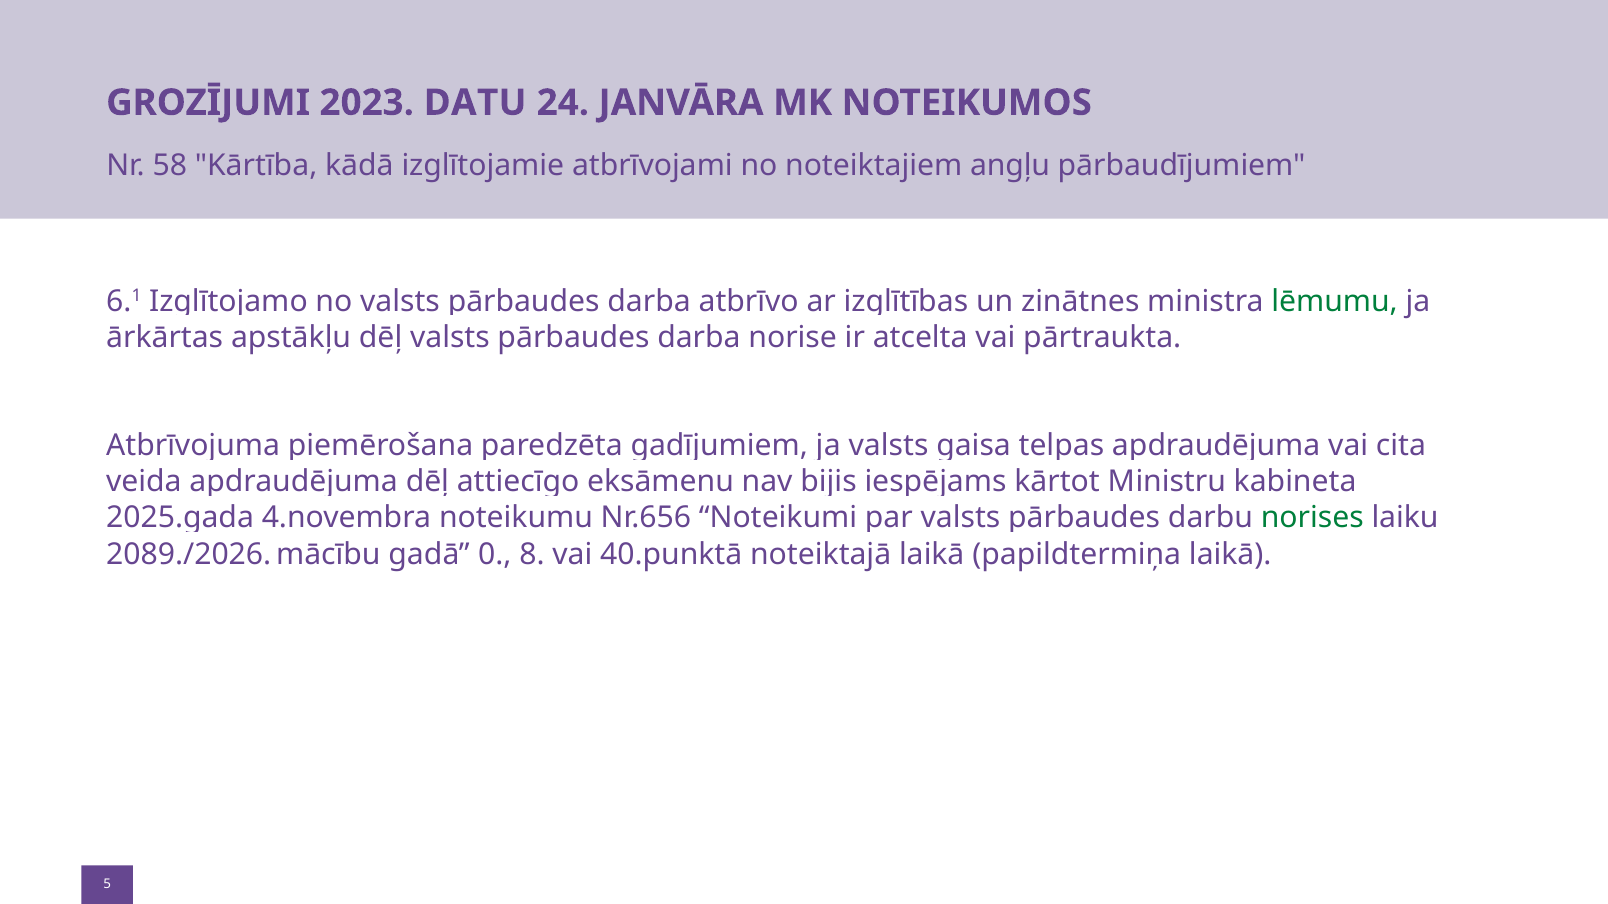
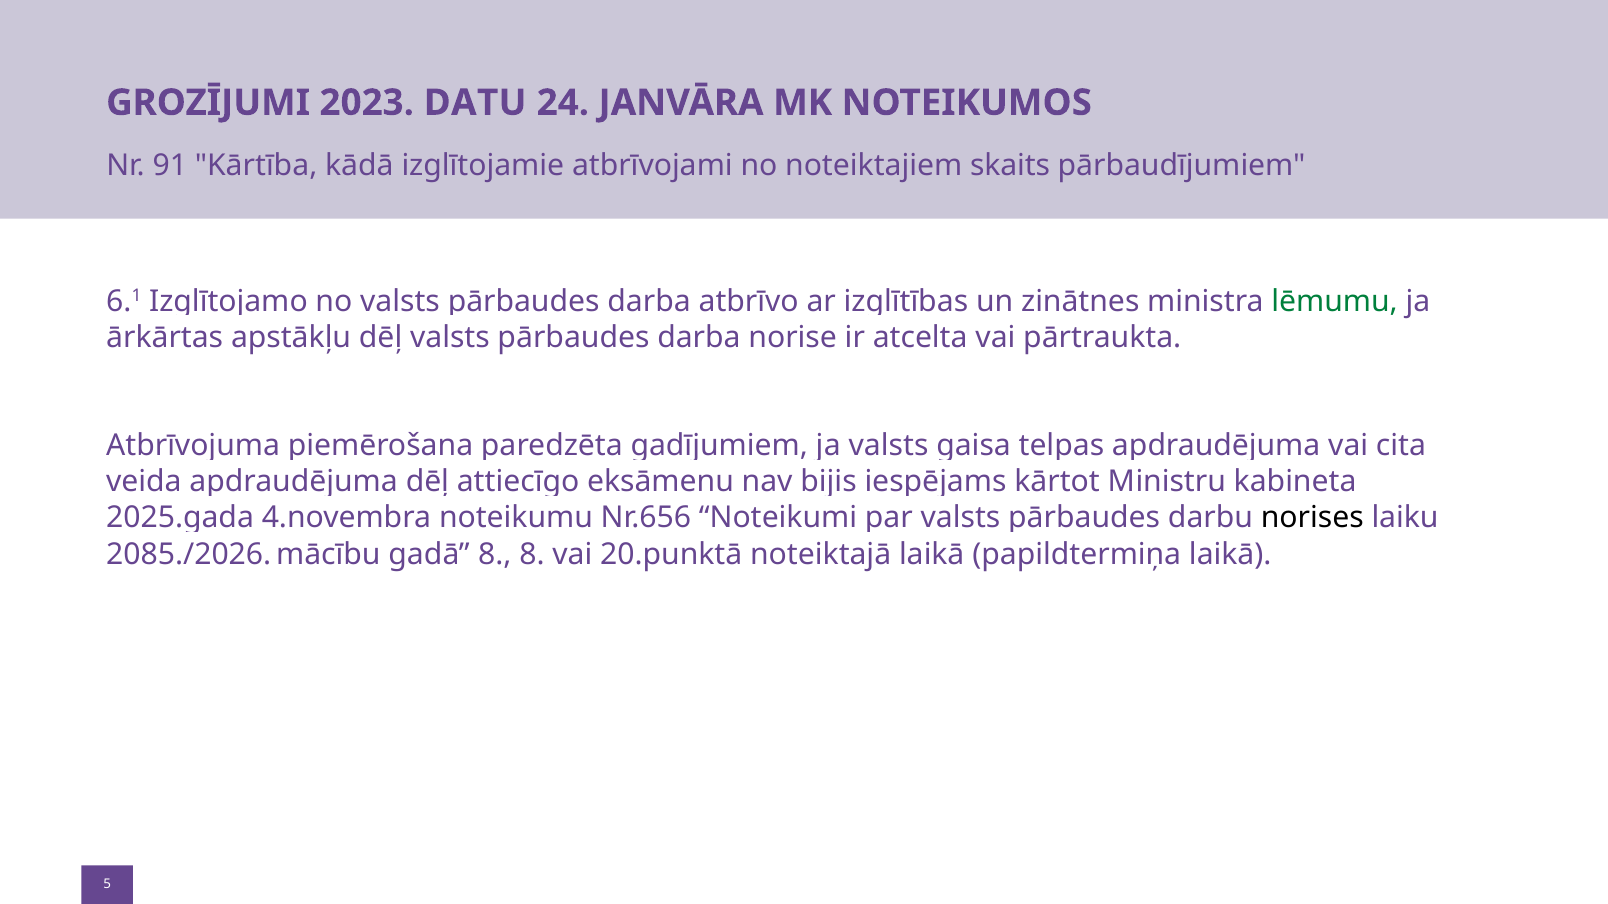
58: 58 -> 91
angļu: angļu -> skaits
norises colour: green -> black
2089./2026: 2089./2026 -> 2085./2026
gadā 0: 0 -> 8
40.punktā: 40.punktā -> 20.punktā
